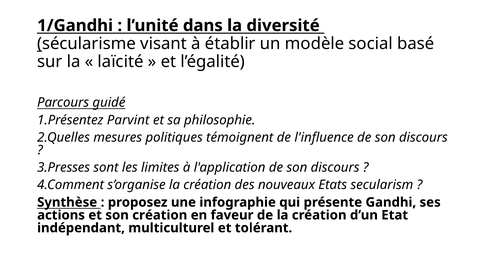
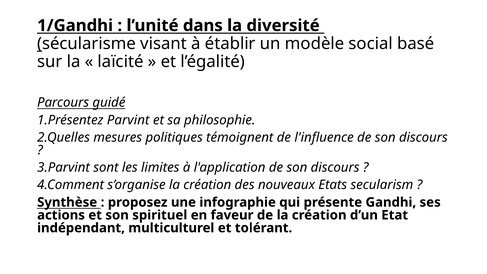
3.Presses: 3.Presses -> 3.Parvint
son création: création -> spirituel
